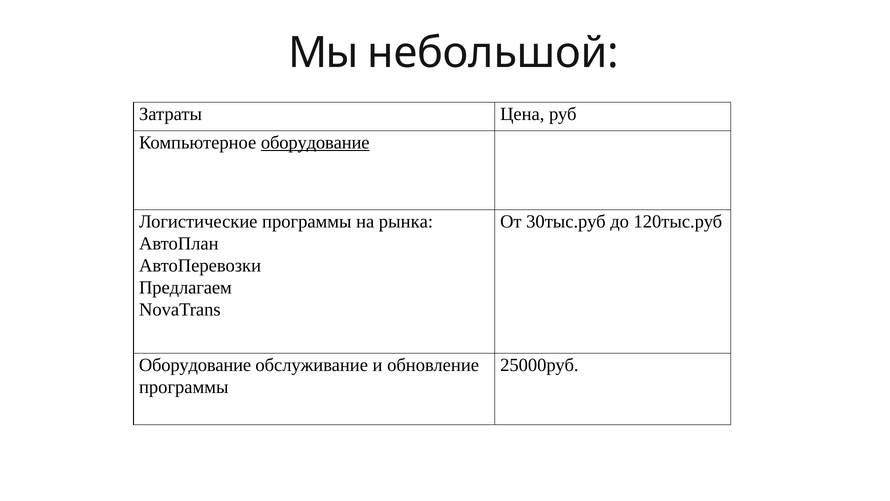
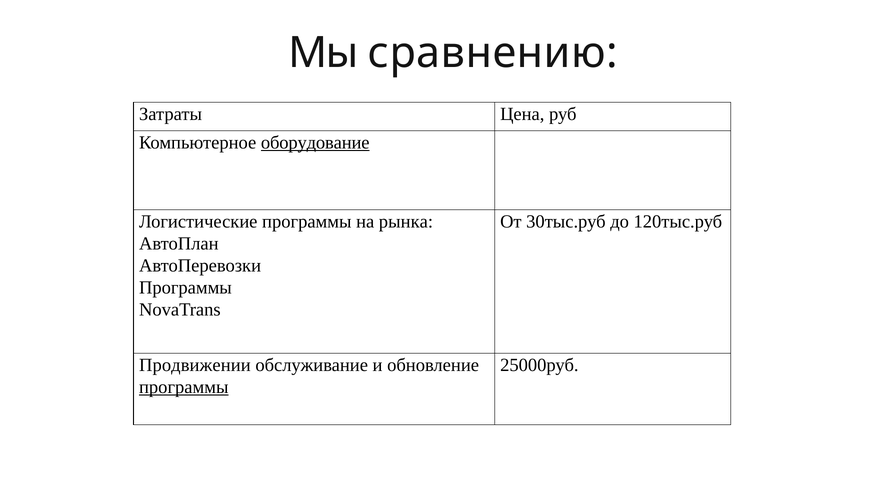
небольшой: небольшой -> сравнению
Предлагаем at (185, 287): Предлагаем -> Программы
Оборудование at (195, 365): Оборудование -> Продвижении
программы at (184, 387) underline: none -> present
